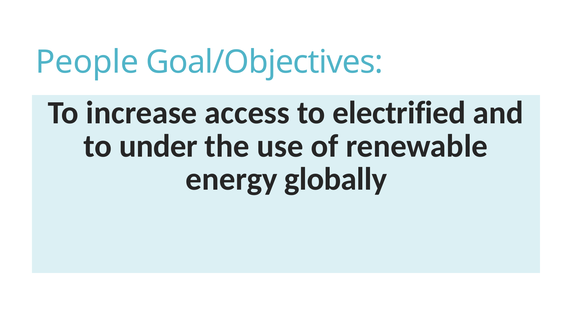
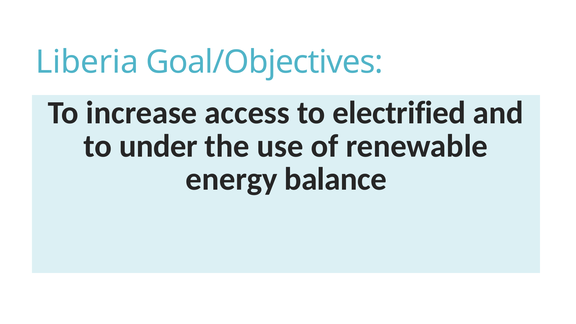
People: People -> Liberia
globally: globally -> balance
